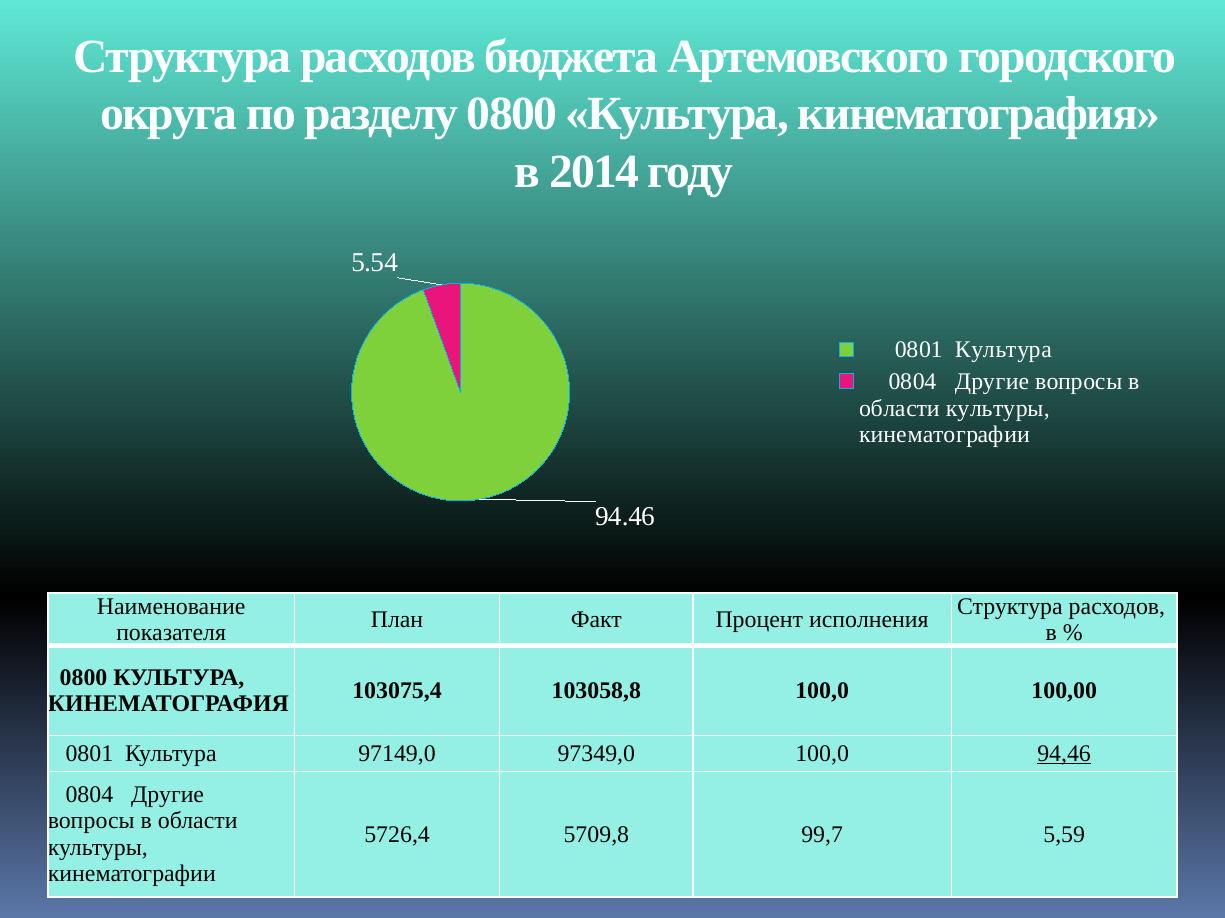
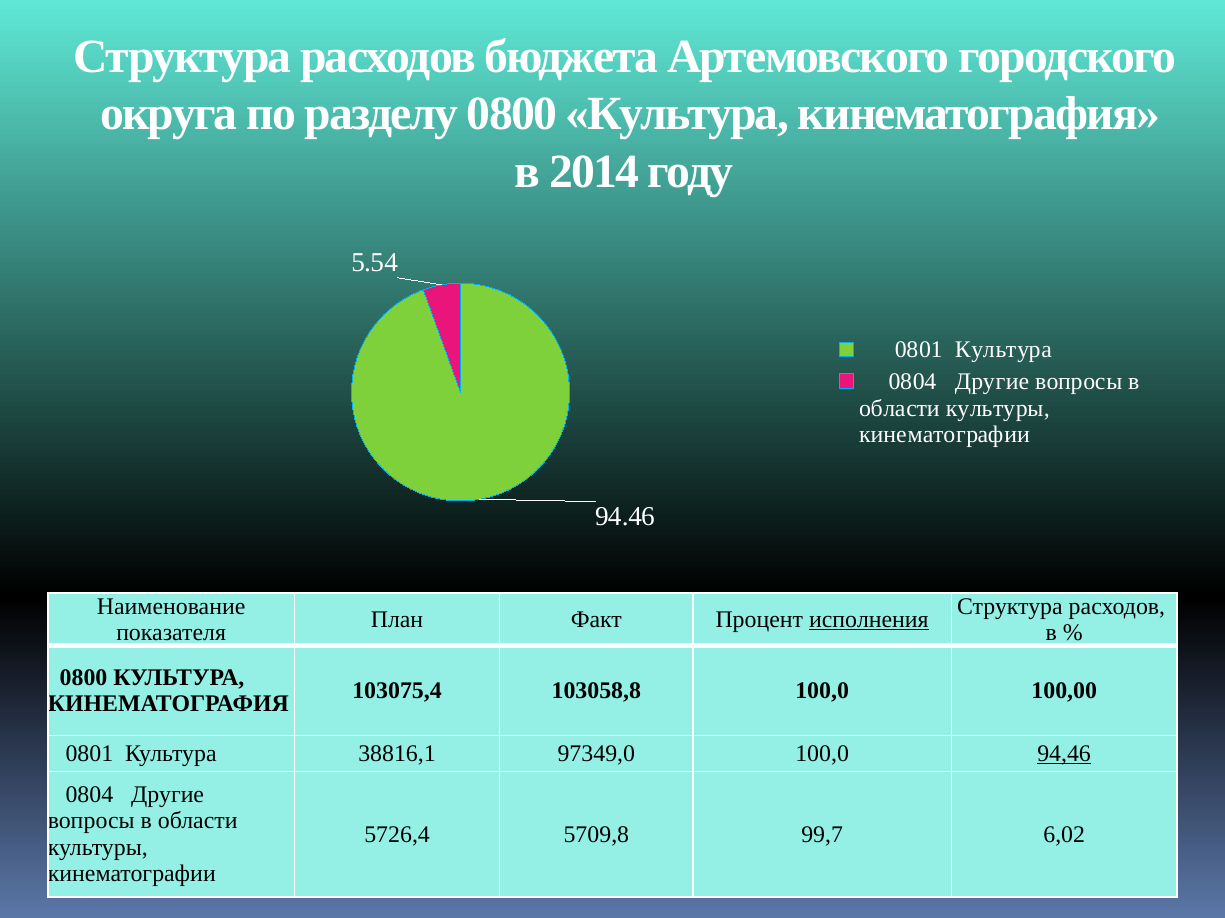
исполнения underline: none -> present
97149,0: 97149,0 -> 38816,1
5,59: 5,59 -> 6,02
